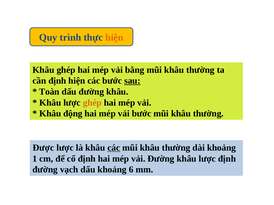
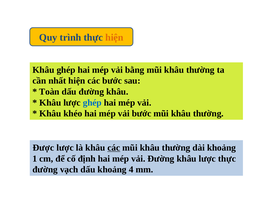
cần định: định -> nhất
sau underline: present -> none
ghép at (92, 103) colour: orange -> blue
động: động -> khéo
lược định: định -> thực
6: 6 -> 4
